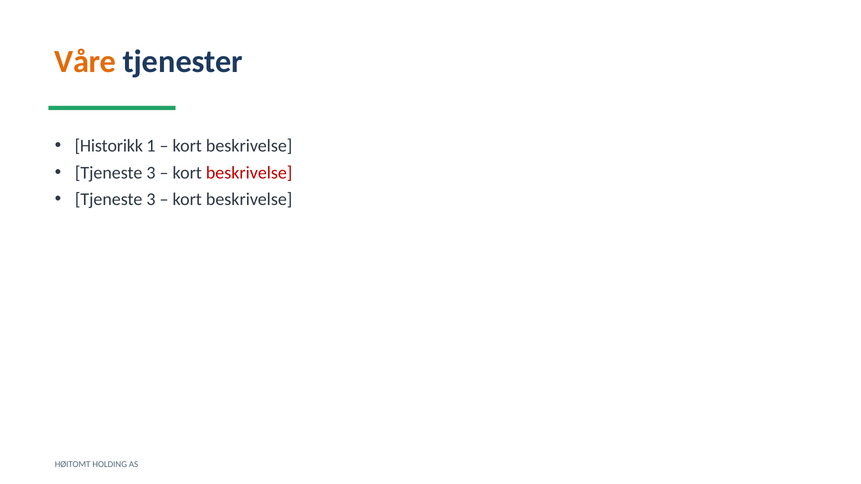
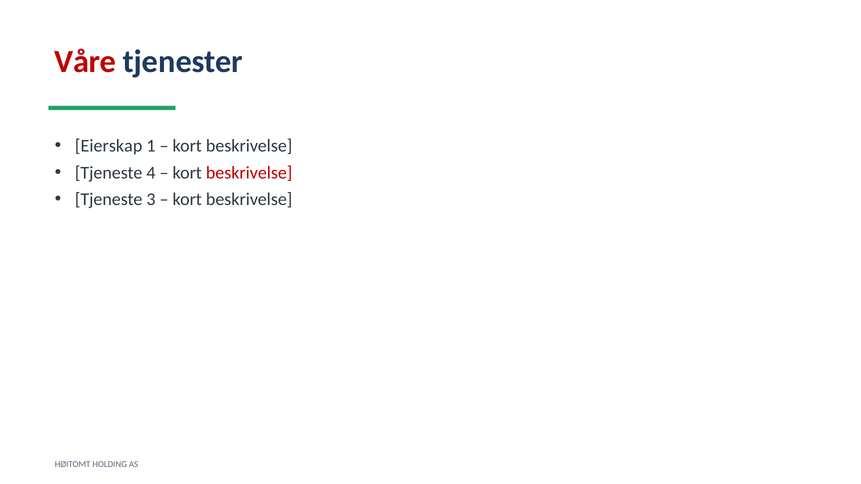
Våre colour: orange -> red
Historikk: Historikk -> Eierskap
3 at (151, 173): 3 -> 4
